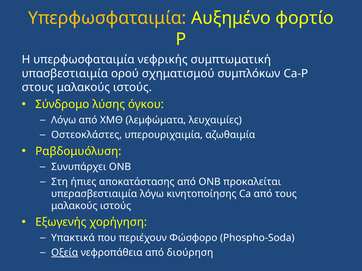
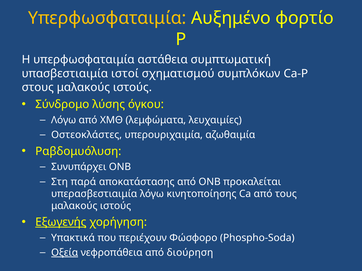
νεφρικής: νεφρικής -> αστάθεια
ορού: ορού -> ιστοί
ήπιες: ήπιες -> παρά
Εξωγενής underline: none -> present
